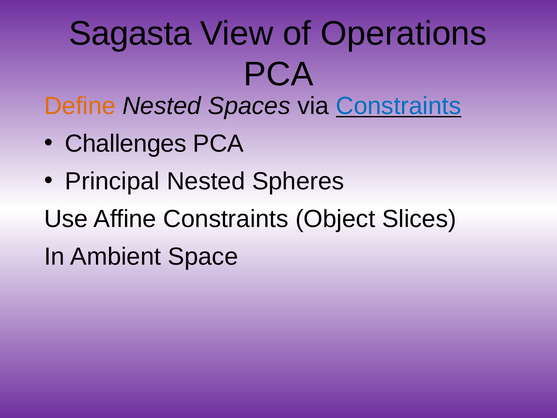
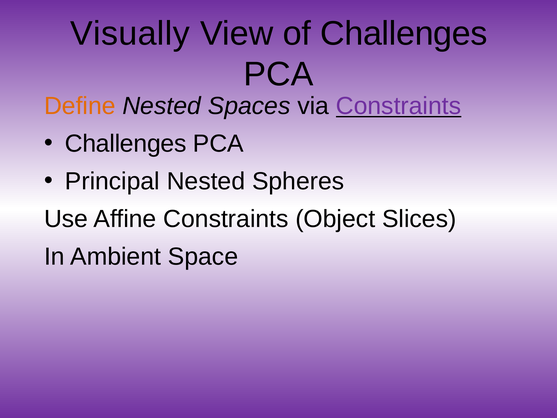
Sagasta: Sagasta -> Visually
of Operations: Operations -> Challenges
Constraints at (398, 106) colour: blue -> purple
